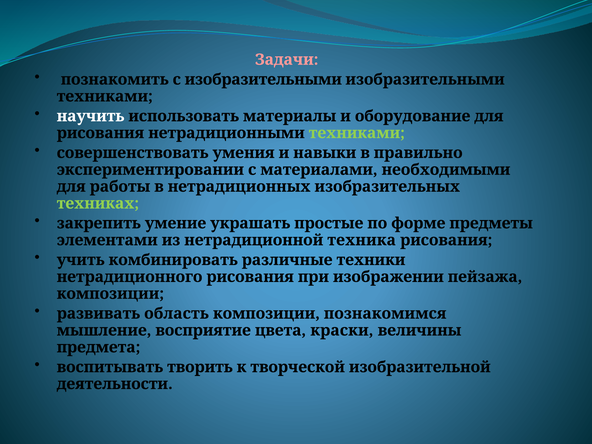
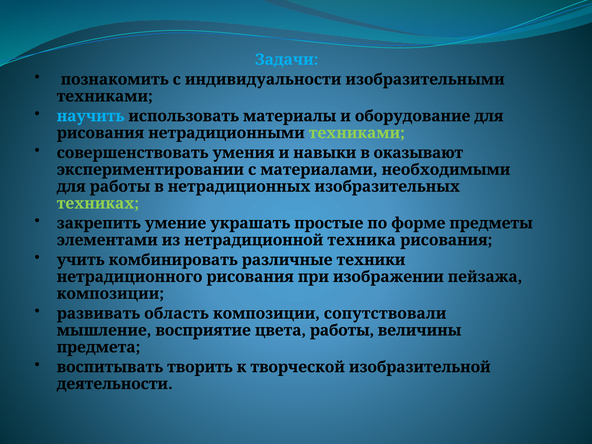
Задачи colour: pink -> light blue
с изобразительными: изобразительными -> индивидуальности
научить colour: white -> light blue
правильно: правильно -> оказывают
познакомимся: познакомимся -> сопутствовали
цвета краски: краски -> работы
